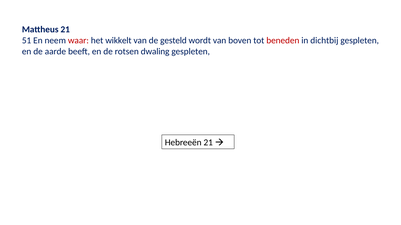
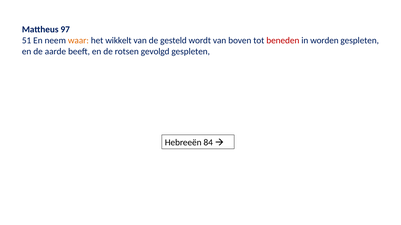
Mattheus 21: 21 -> 97
waar colour: red -> orange
dichtbij: dichtbij -> worden
dwaling: dwaling -> gevolgd
Hebreeën 21: 21 -> 84
